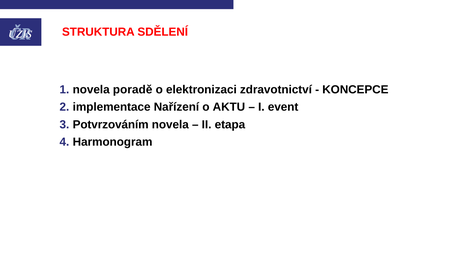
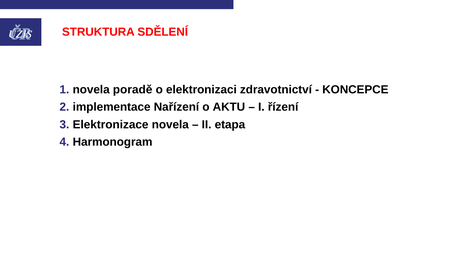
event: event -> řízení
Potvrzováním: Potvrzováním -> Elektronizace
